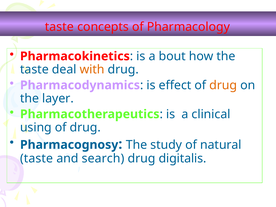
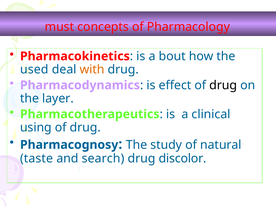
taste at (59, 27): taste -> must
taste at (34, 69): taste -> used
drug at (223, 85) colour: orange -> black
digitalis: digitalis -> discolor
